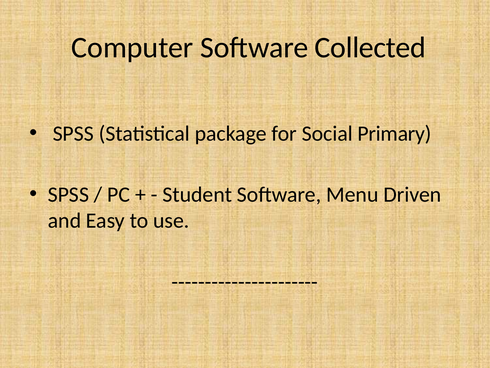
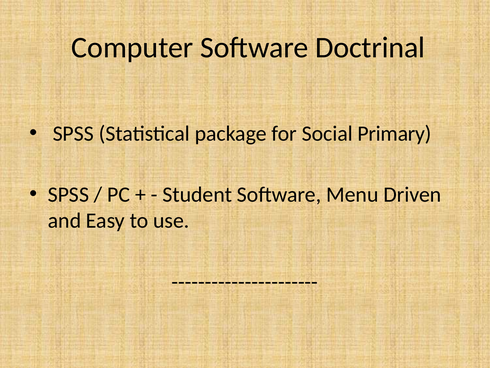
Collected: Collected -> Doctrinal
